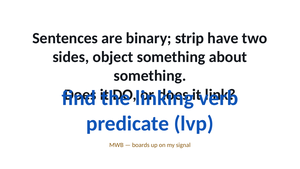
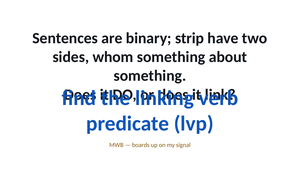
object: object -> whom
